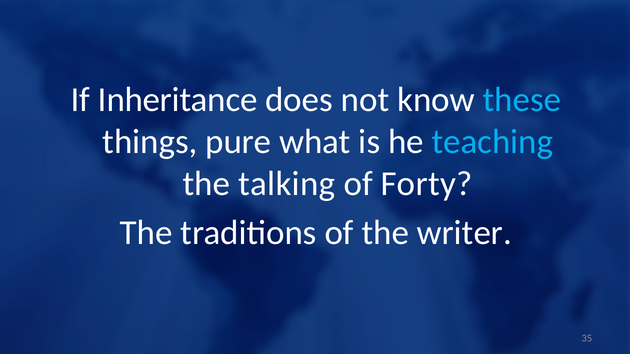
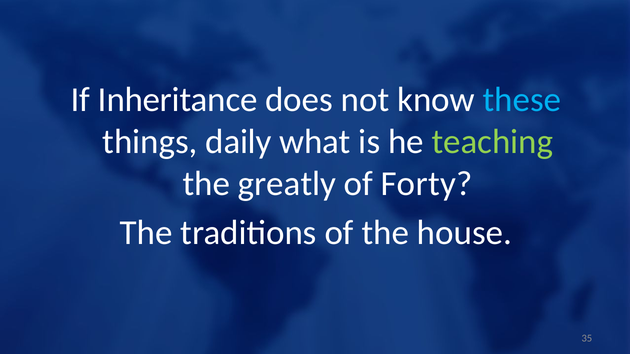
pure: pure -> daily
teaching colour: light blue -> light green
talking: talking -> greatly
writer: writer -> house
